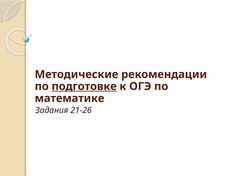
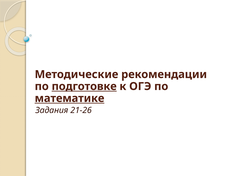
математике underline: none -> present
